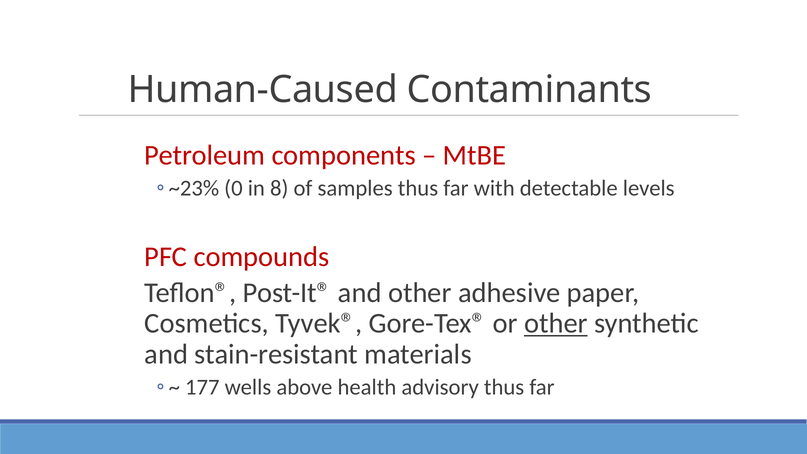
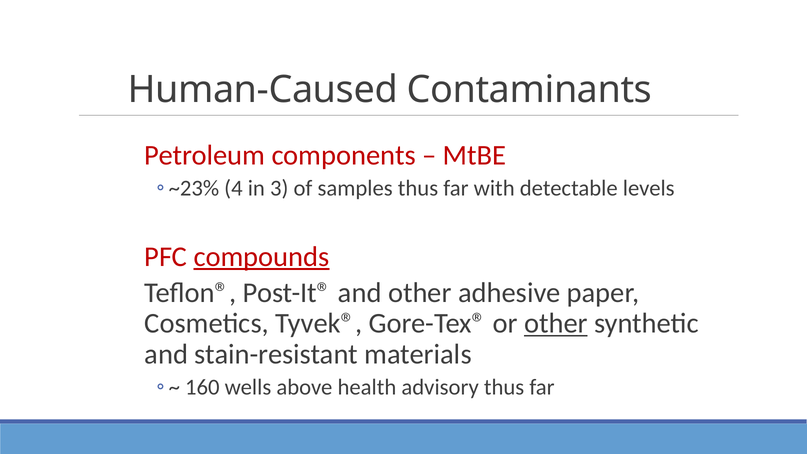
0: 0 -> 4
8: 8 -> 3
compounds underline: none -> present
177: 177 -> 160
